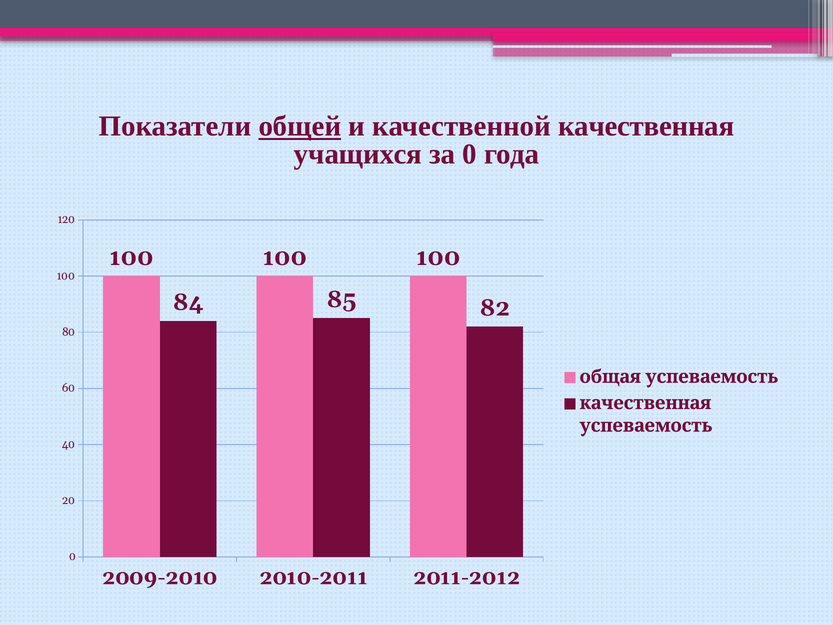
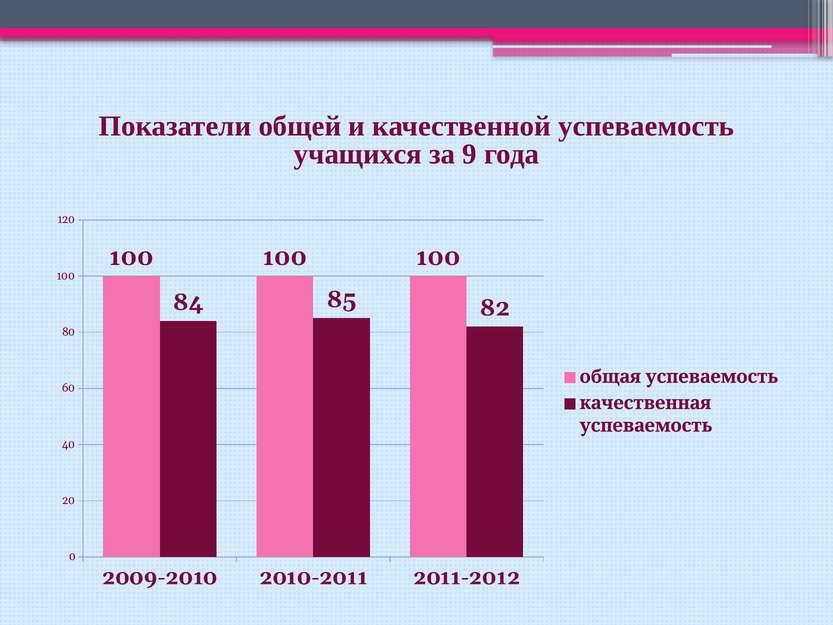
общей underline: present -> none
качественной качественная: качественная -> успеваемость
за 0: 0 -> 9
